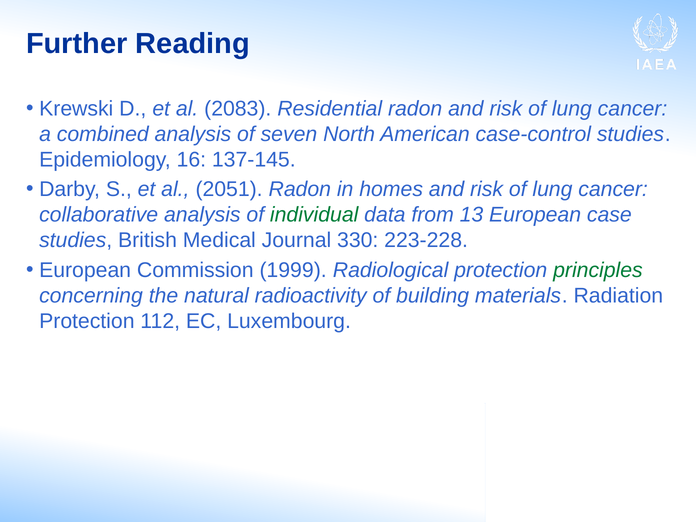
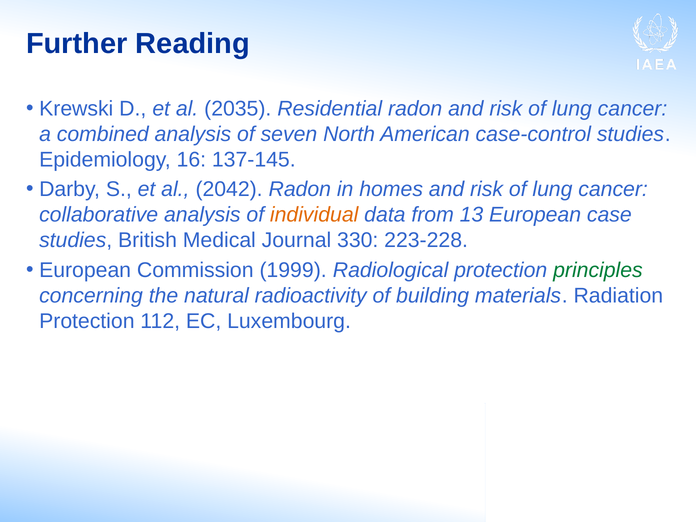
2083: 2083 -> 2035
2051: 2051 -> 2042
individual colour: green -> orange
